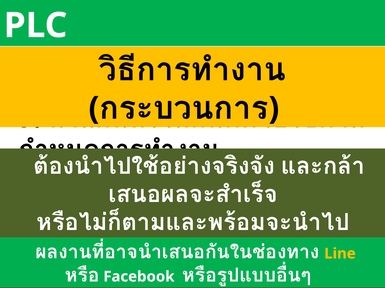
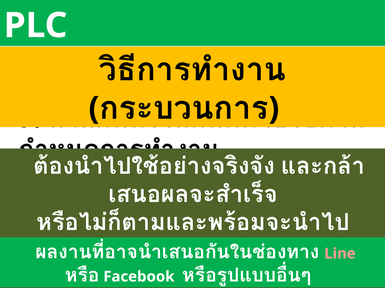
Line colour: yellow -> pink
